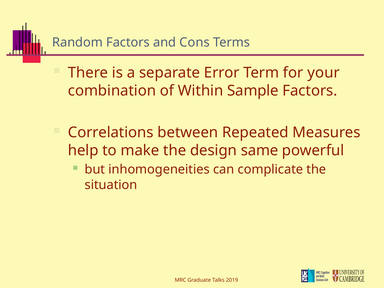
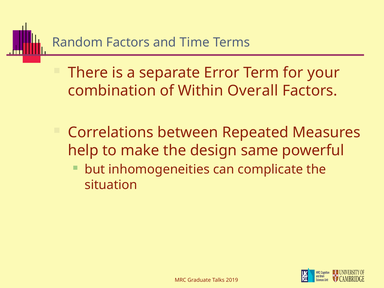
Cons: Cons -> Time
Sample: Sample -> Overall
